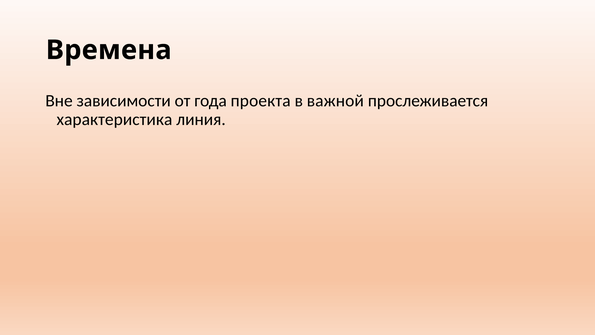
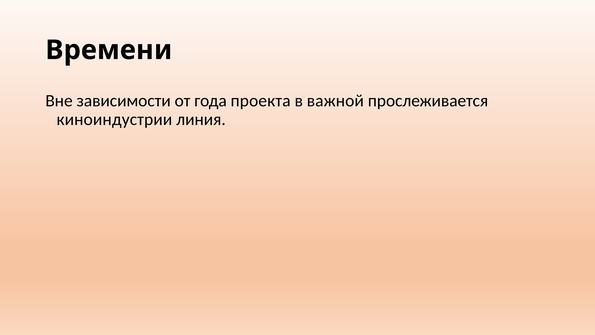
Времена: Времена -> Времени
характеристика: характеристика -> киноиндустрии
